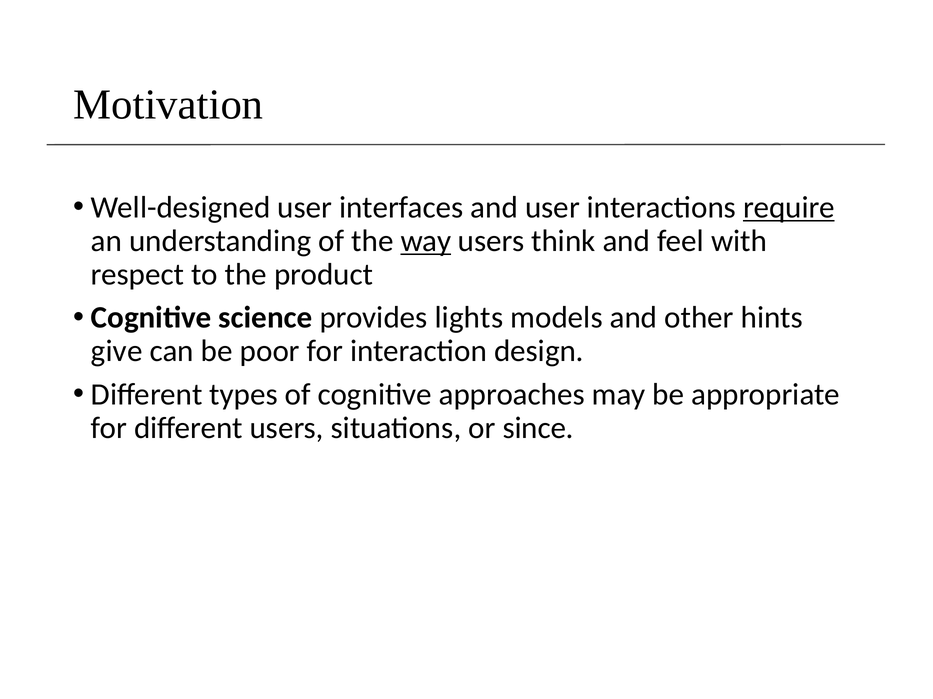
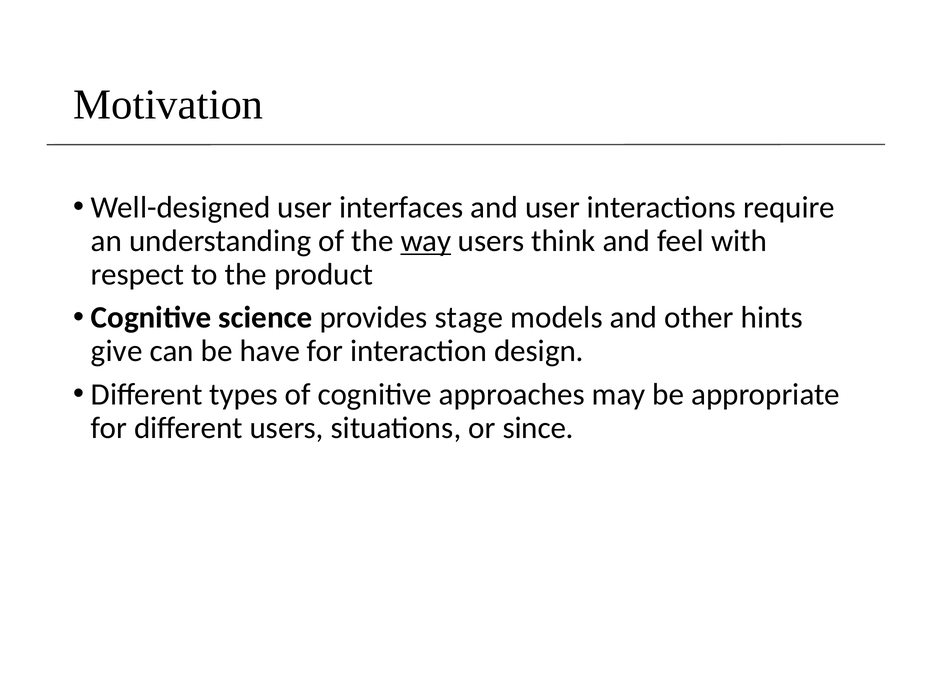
require underline: present -> none
lights: lights -> stage
poor: poor -> have
